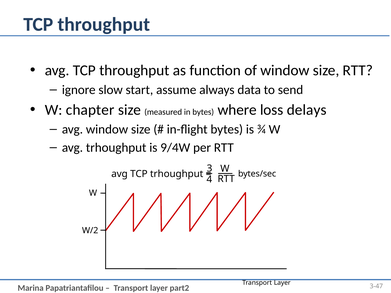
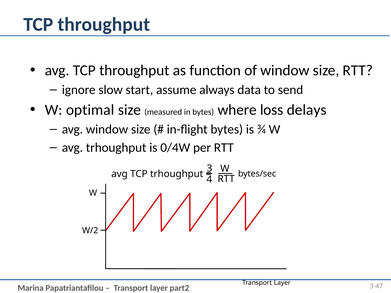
chapter: chapter -> optimal
9/4W: 9/4W -> 0/4W
